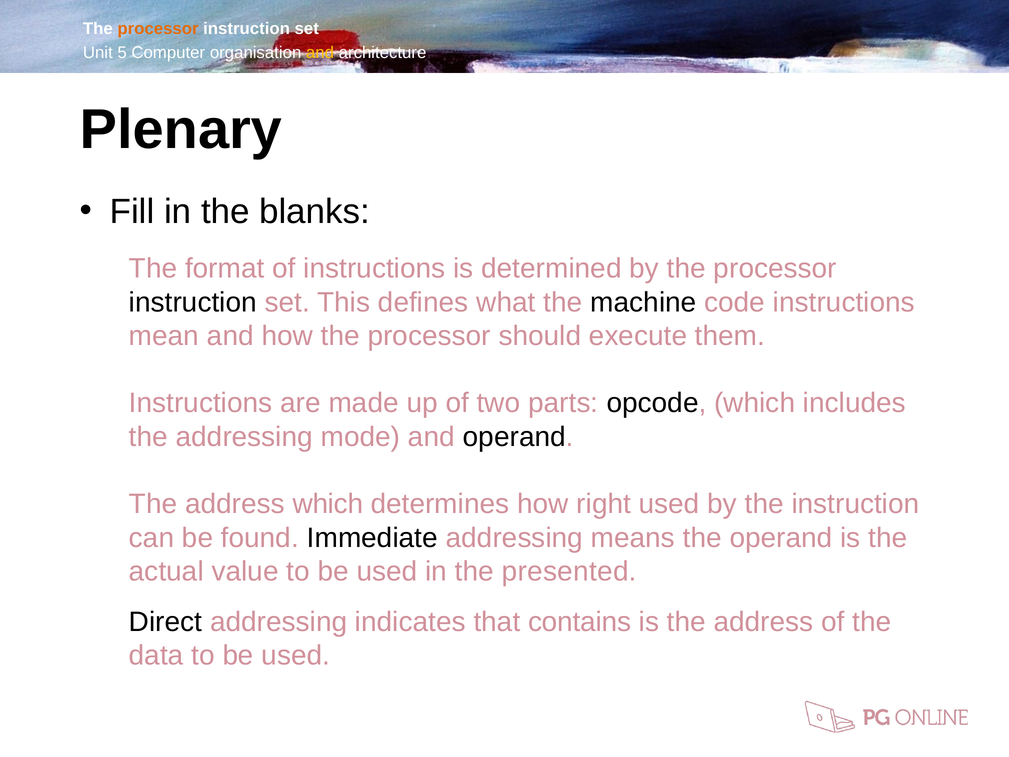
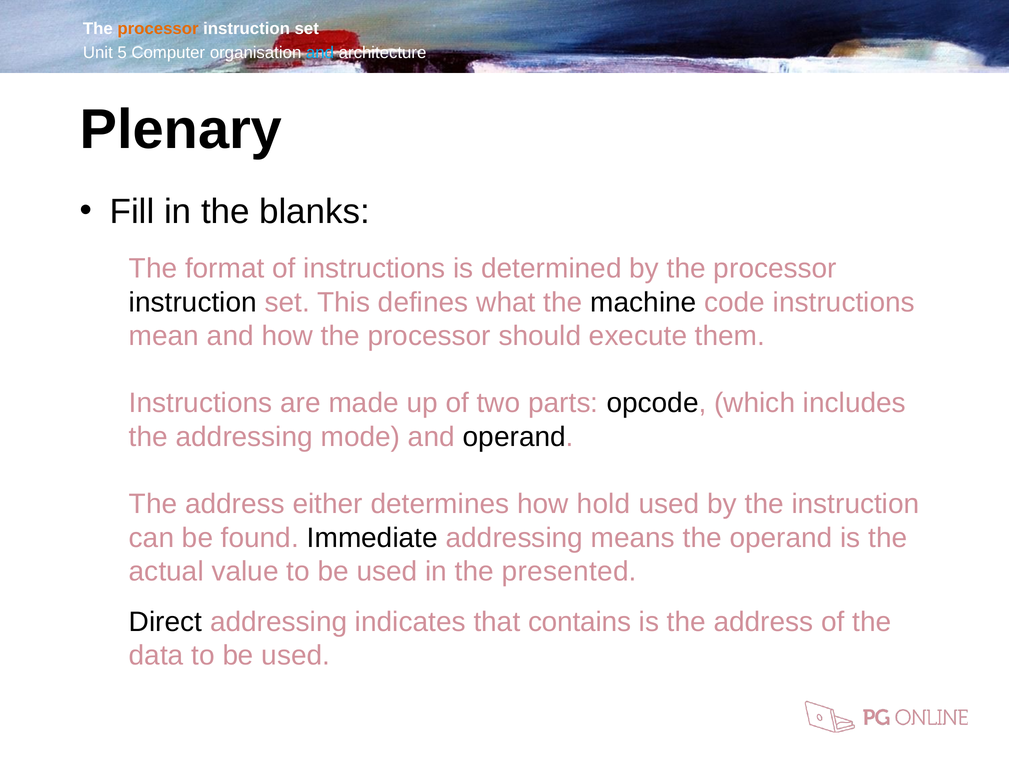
and at (320, 53) colour: yellow -> light blue
address which: which -> either
right: right -> hold
